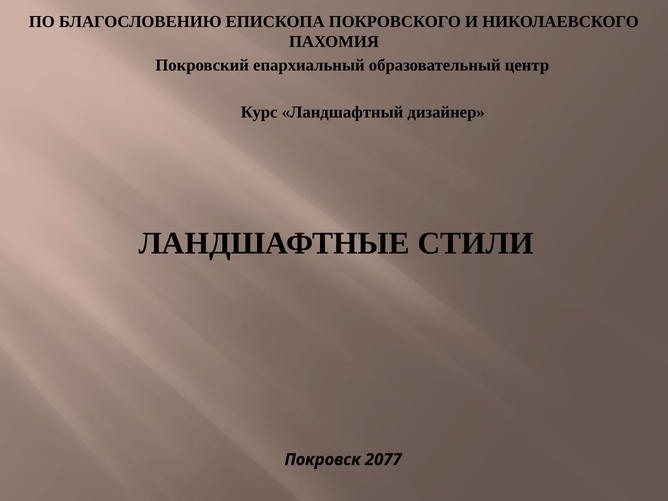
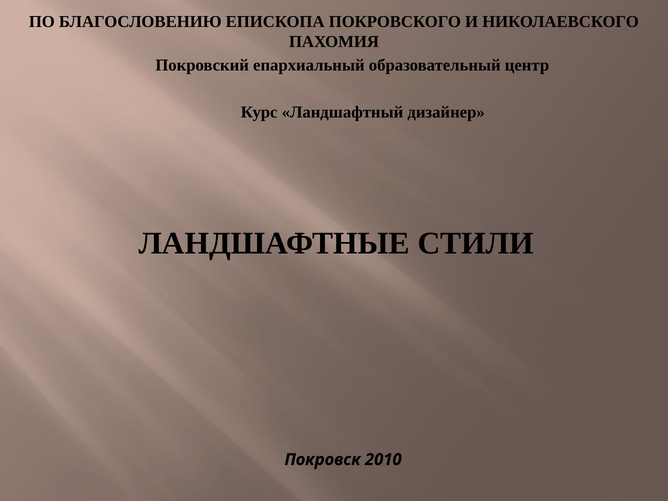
2077: 2077 -> 2010
